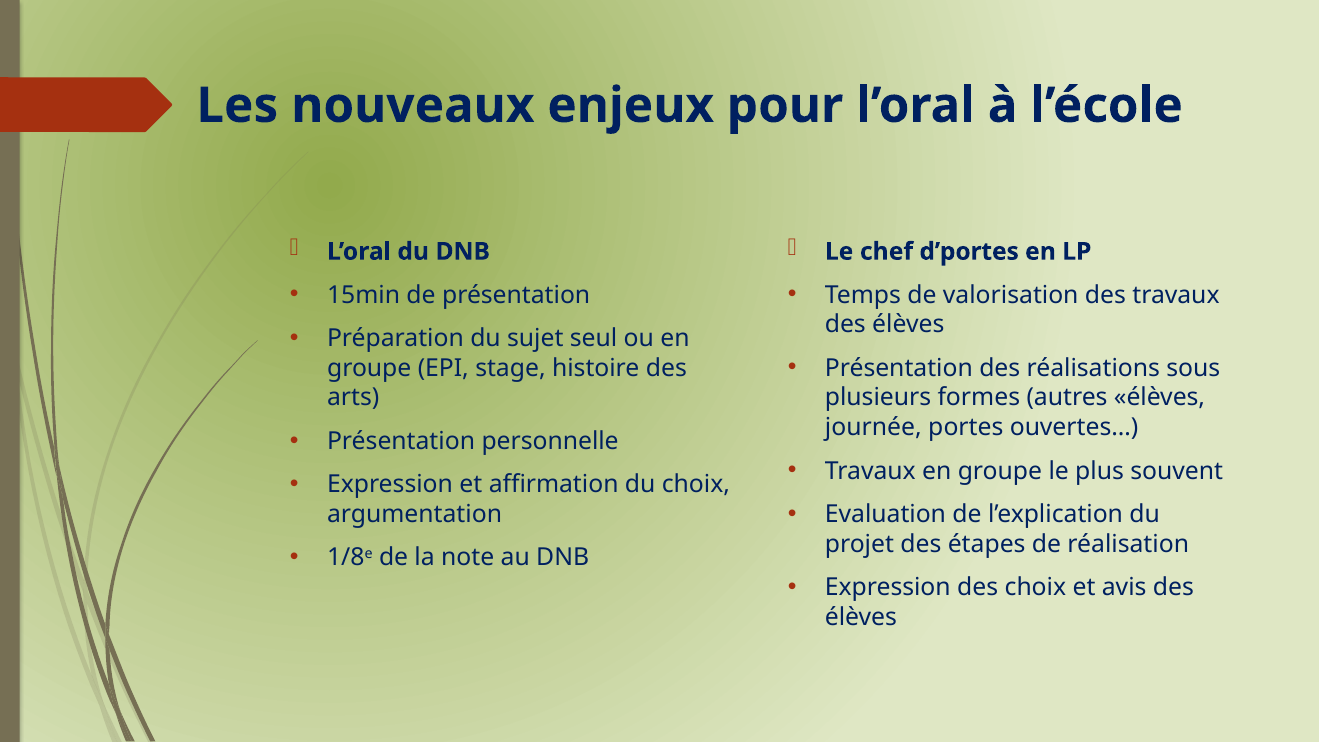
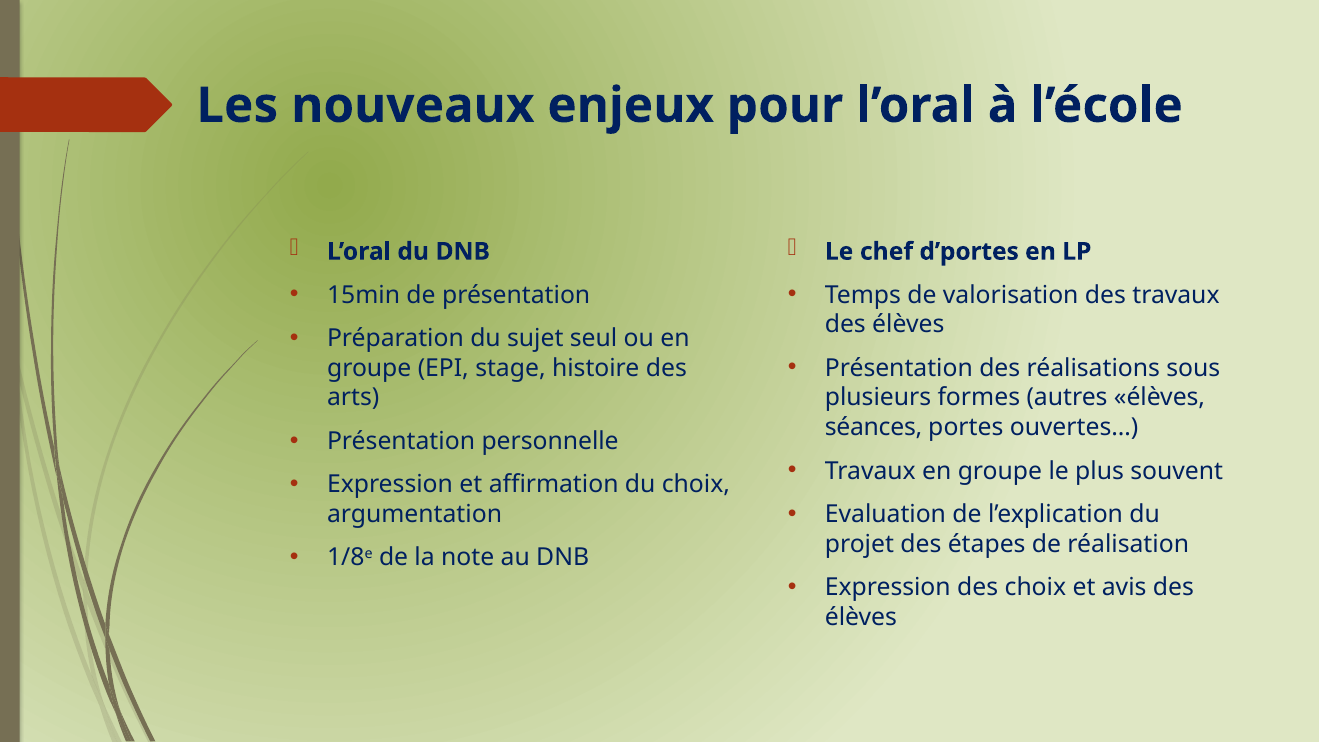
journée: journée -> séances
